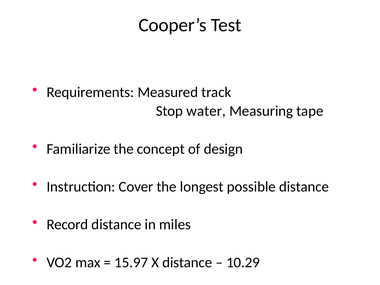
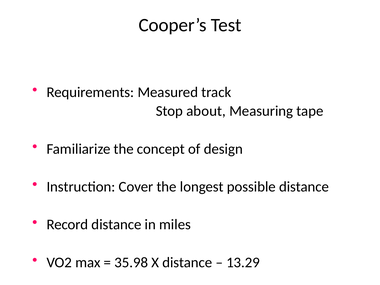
water: water -> about
15.97: 15.97 -> 35.98
10.29: 10.29 -> 13.29
